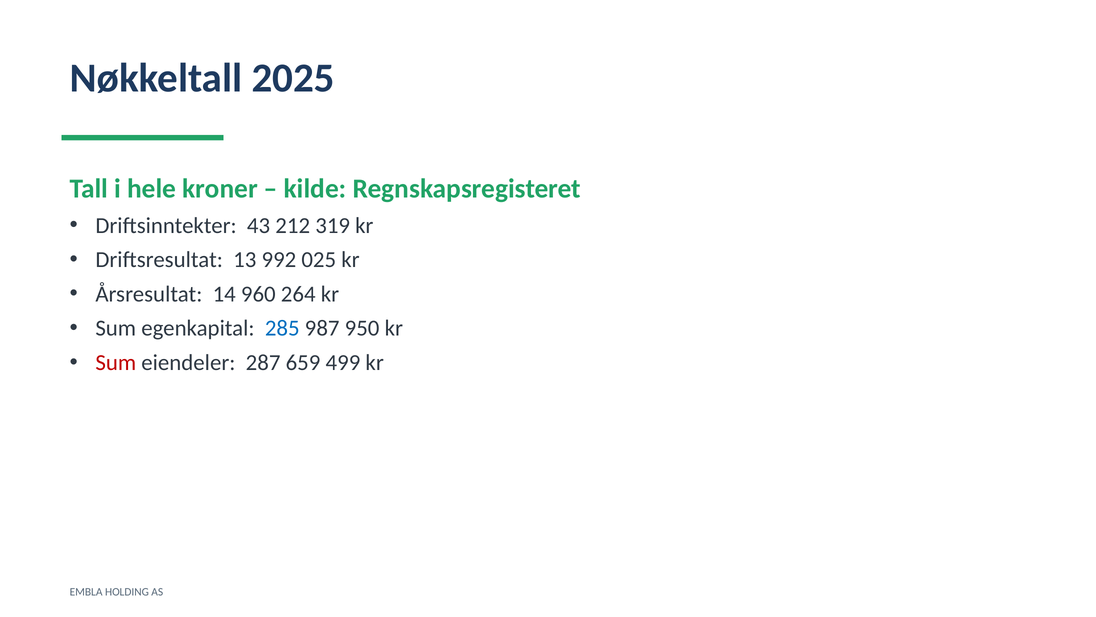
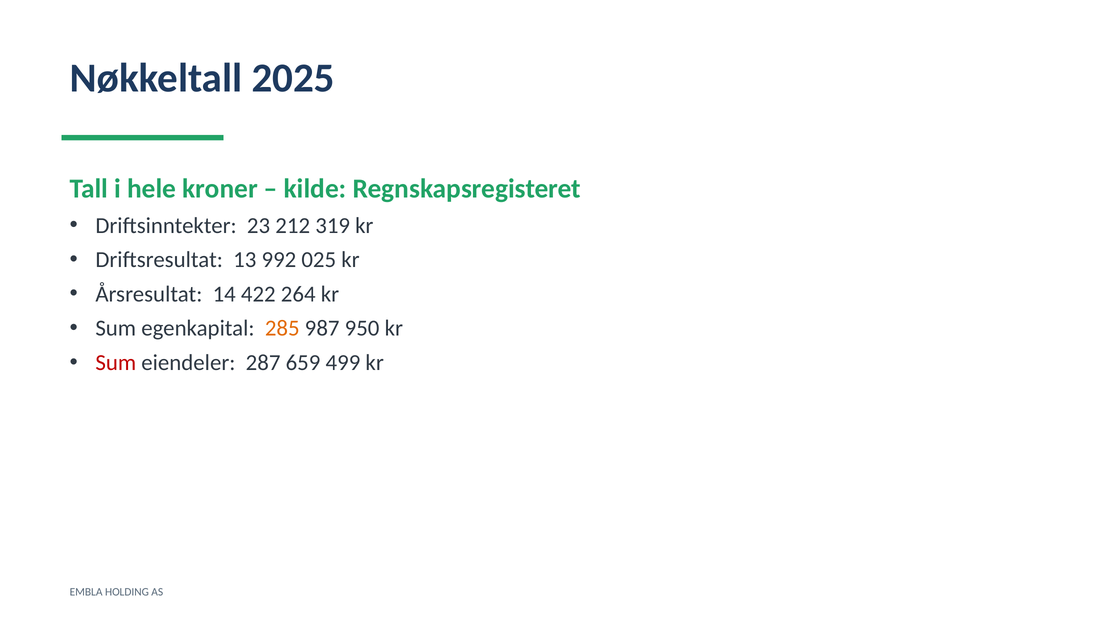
43: 43 -> 23
960: 960 -> 422
285 colour: blue -> orange
